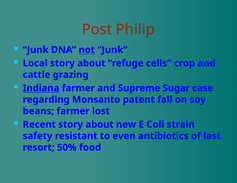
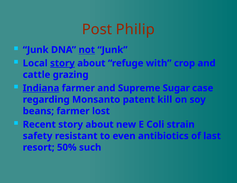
story at (62, 63) underline: none -> present
cells: cells -> with
fall: fall -> kill
food: food -> such
